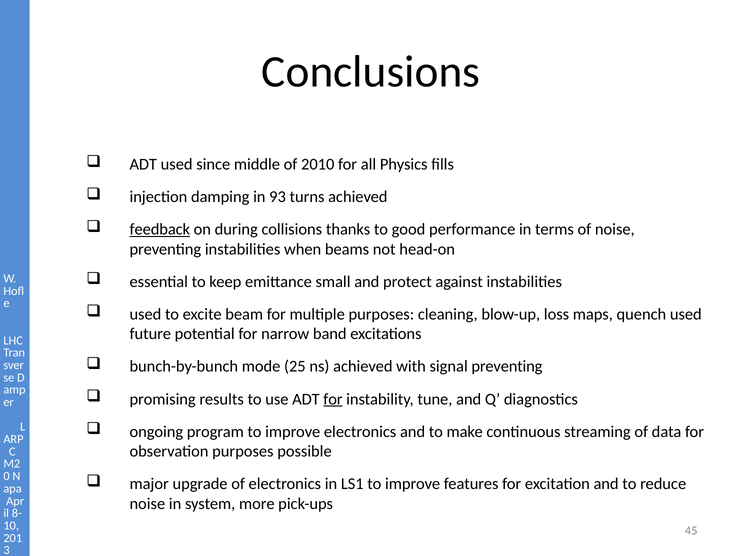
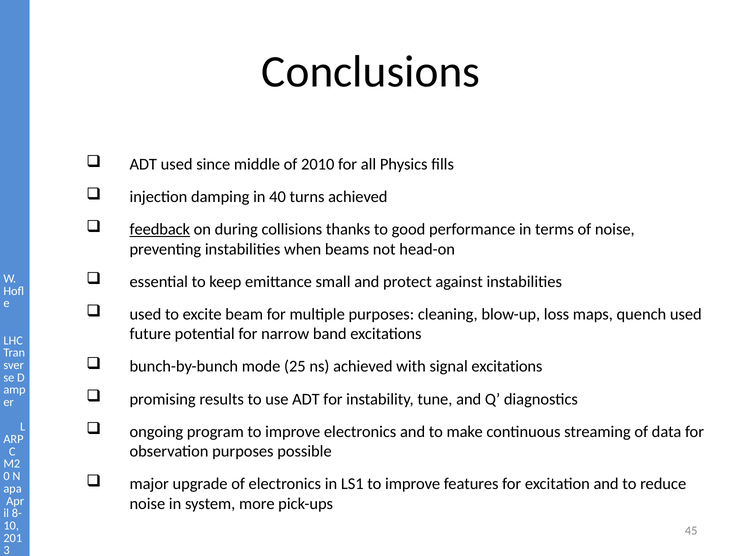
93: 93 -> 40
signal preventing: preventing -> excitations
for at (333, 399) underline: present -> none
